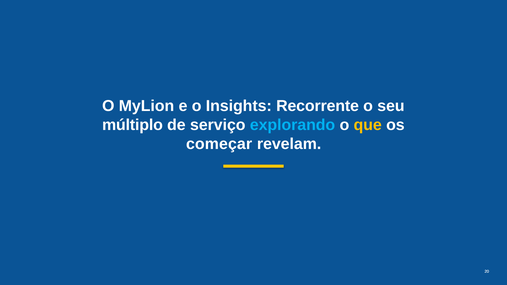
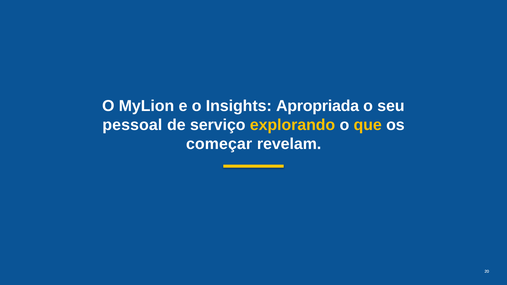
Recorrente: Recorrente -> Apropriada
múltiplo: múltiplo -> pessoal
explorando colour: light blue -> yellow
